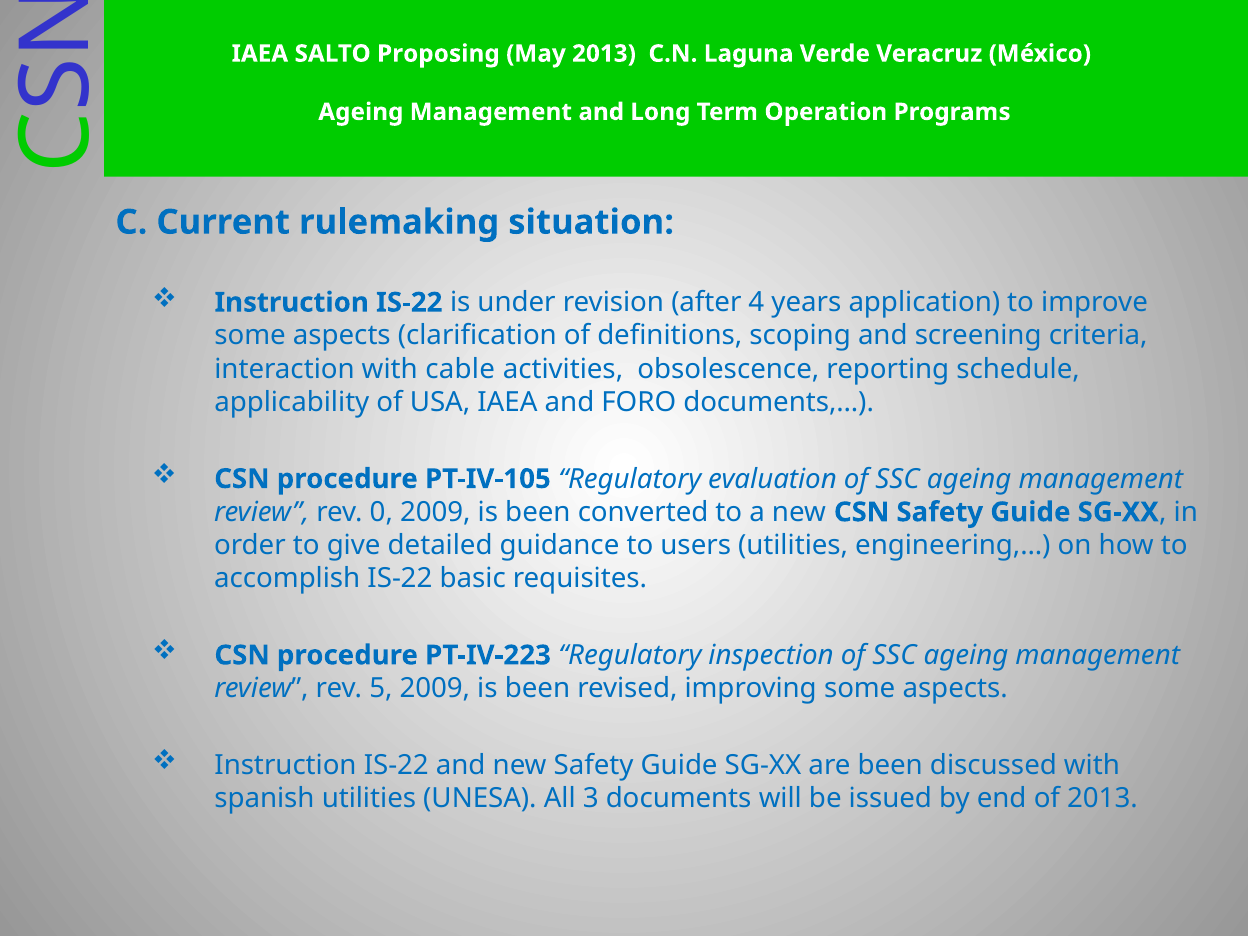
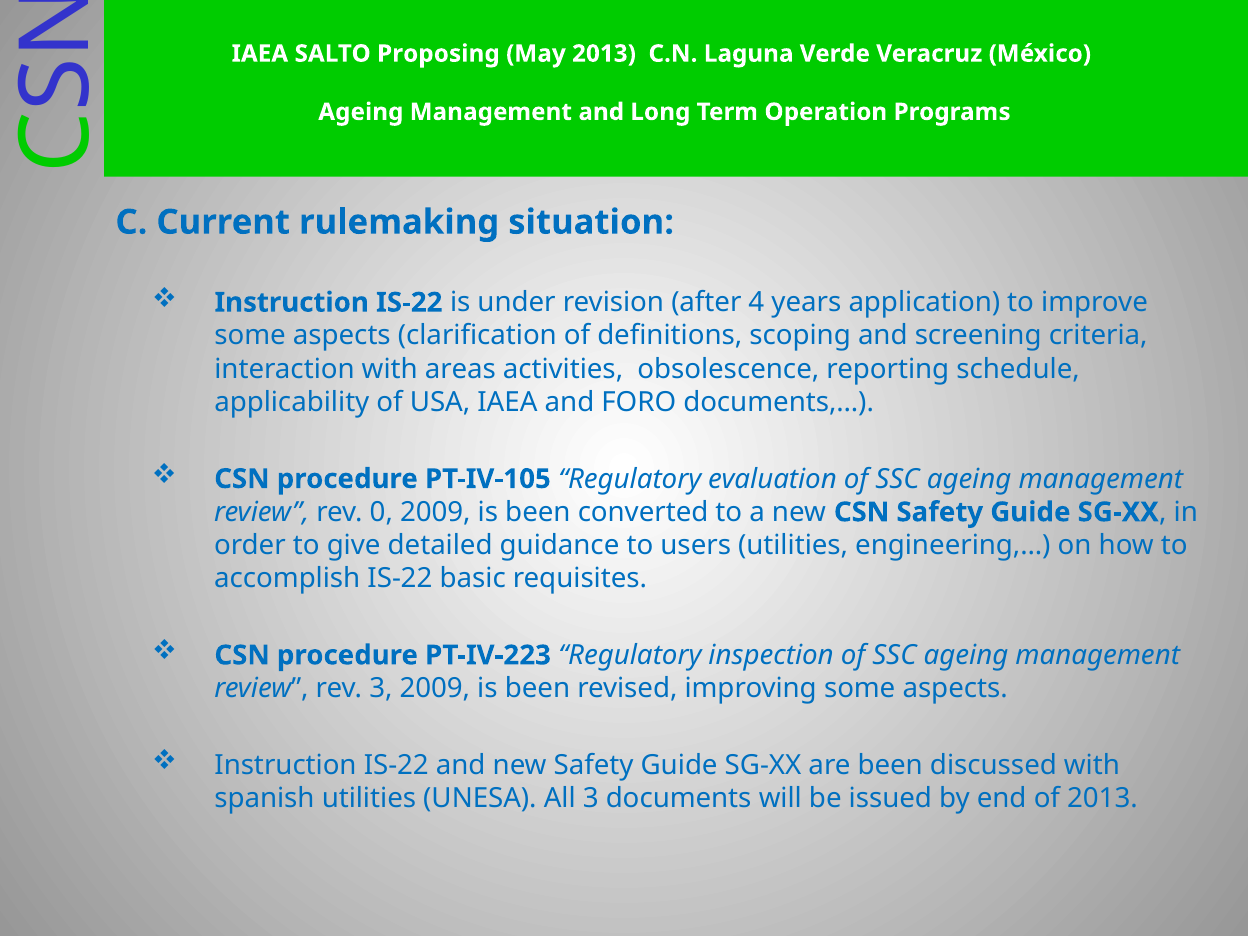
cable: cable -> areas
rev 5: 5 -> 3
